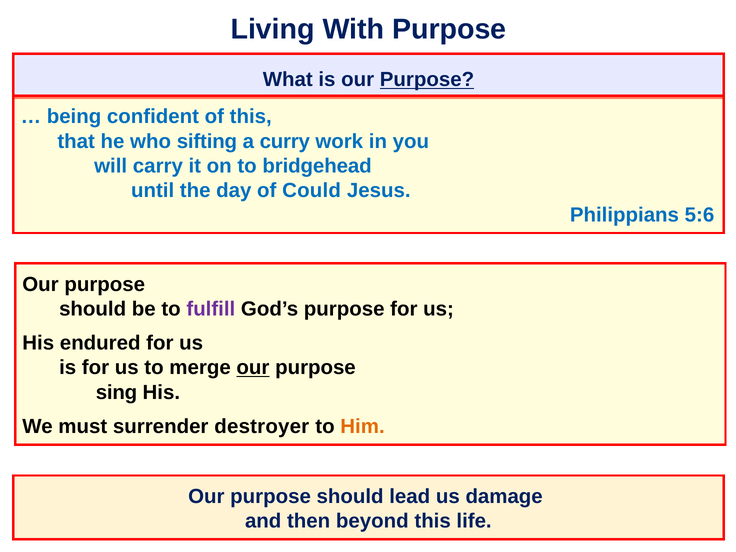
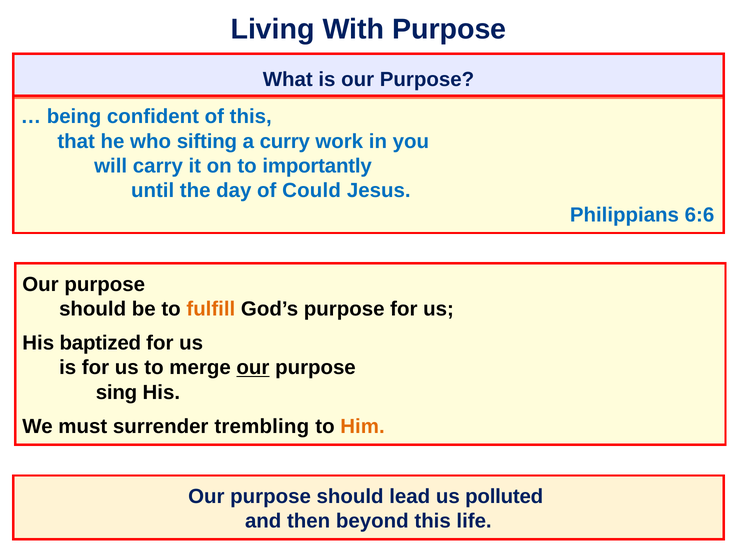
Purpose at (427, 80) underline: present -> none
bridgehead: bridgehead -> importantly
5:6: 5:6 -> 6:6
fulfill colour: purple -> orange
endured: endured -> baptized
destroyer: destroyer -> trembling
damage: damage -> polluted
